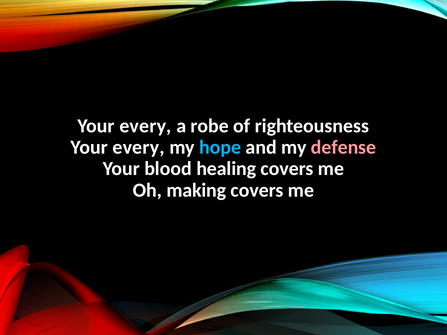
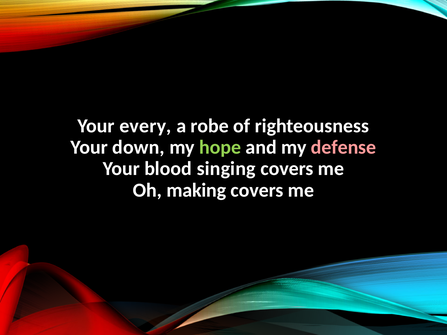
every at (138, 147): every -> down
hope colour: light blue -> light green
healing: healing -> singing
